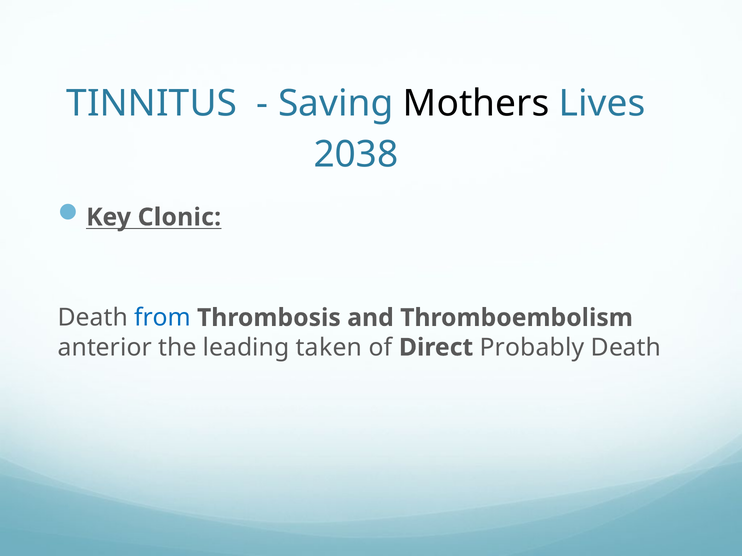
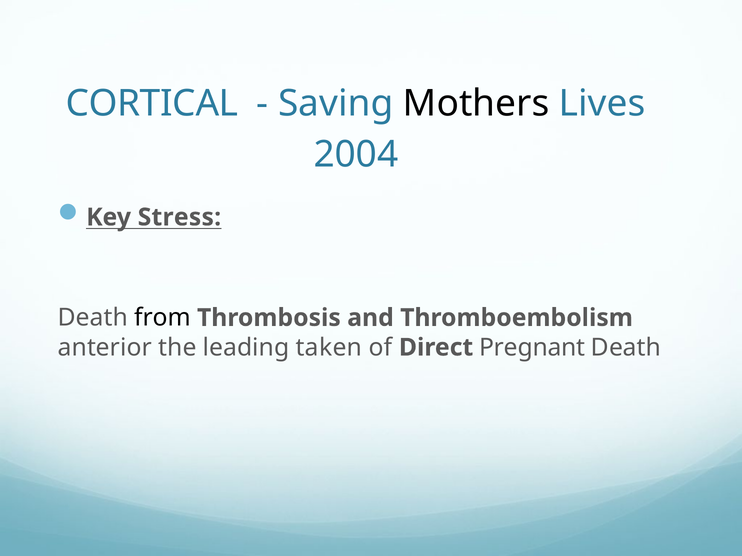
TINNITUS: TINNITUS -> CORTICAL
2038: 2038 -> 2004
Clonic: Clonic -> Stress
from colour: blue -> black
Probably: Probably -> Pregnant
